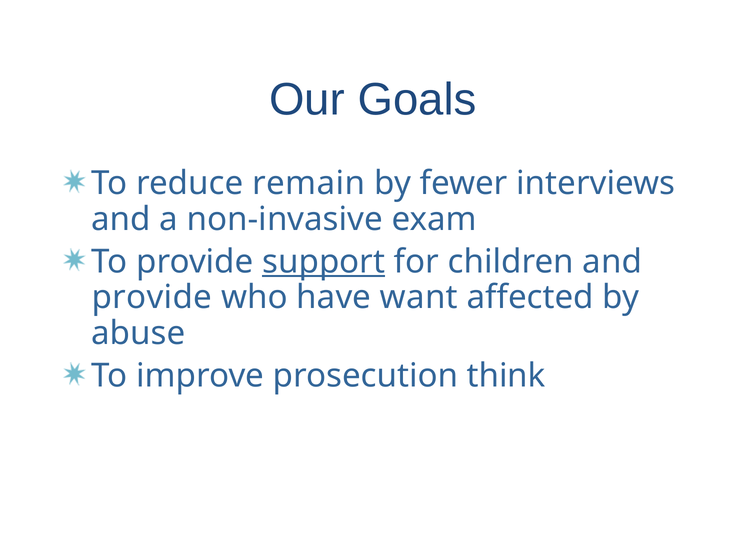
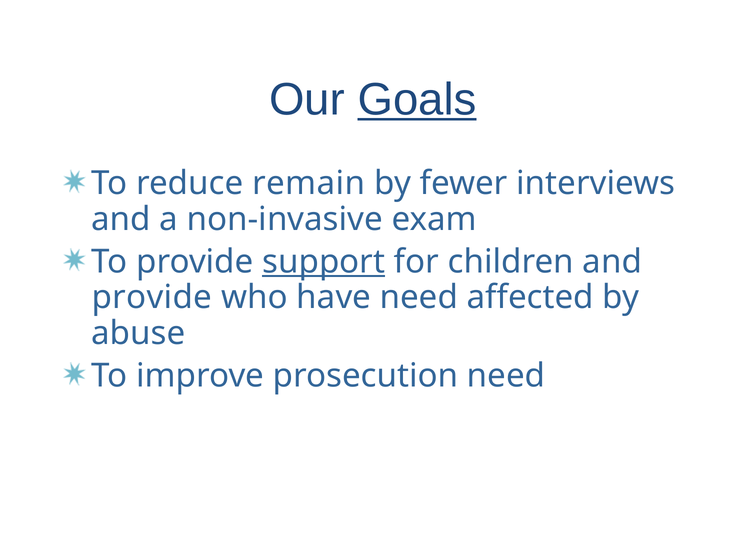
Goals underline: none -> present
have want: want -> need
prosecution think: think -> need
